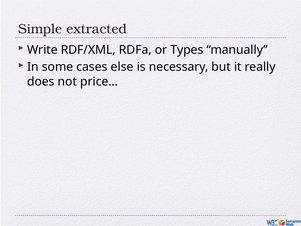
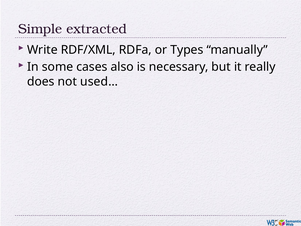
else: else -> also
price…: price… -> used…
